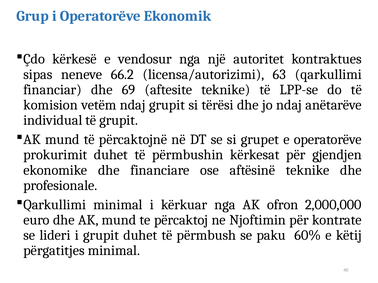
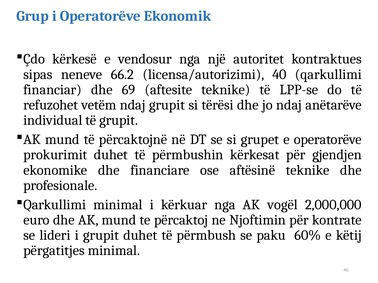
licensa/autorizimi 63: 63 -> 40
komision: komision -> refuzohet
ofron: ofron -> vogël
